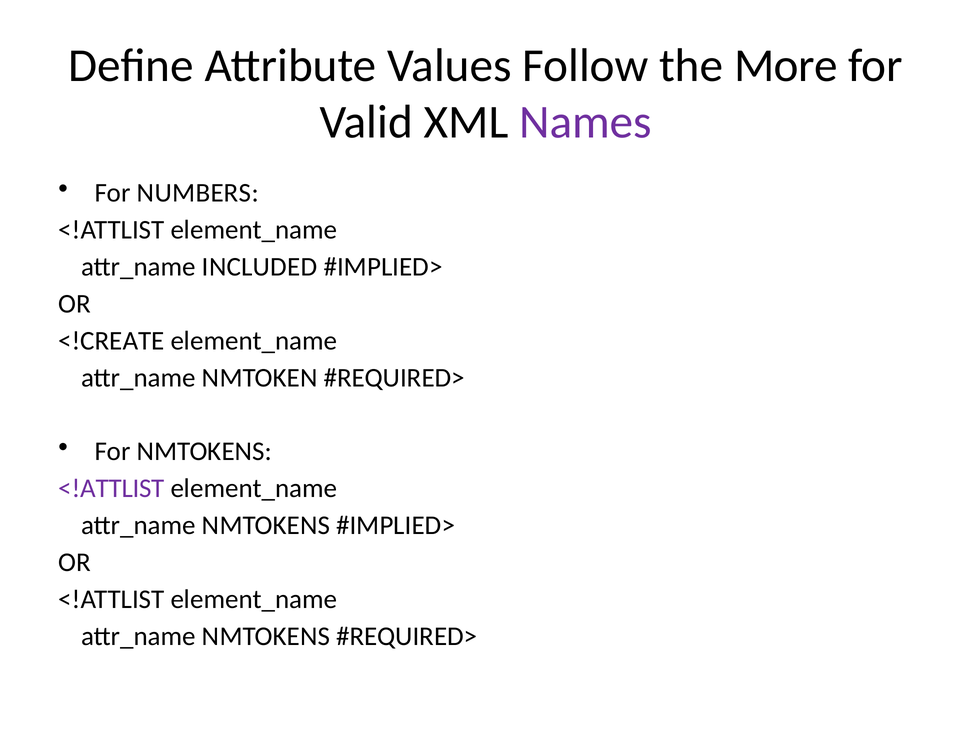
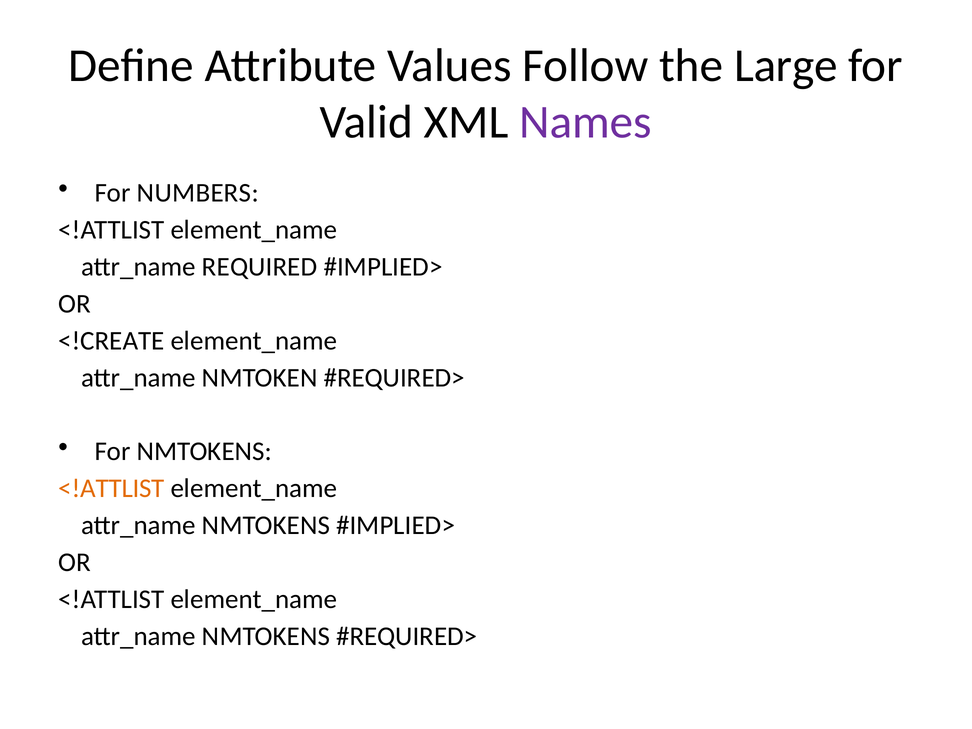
More: More -> Large
INCLUDED: INCLUDED -> REQUIRED
<!ATTLIST at (111, 488) colour: purple -> orange
